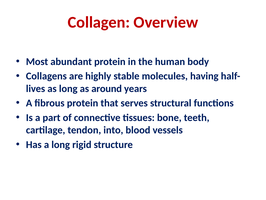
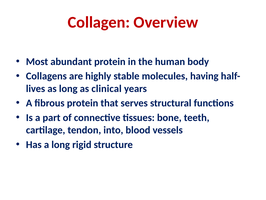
around: around -> clinical
